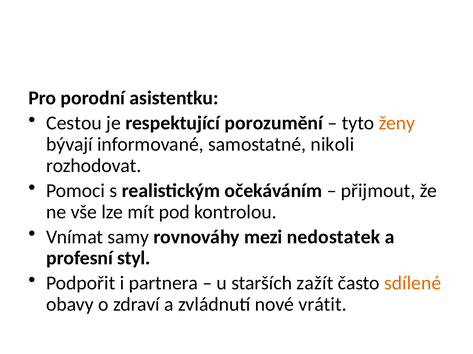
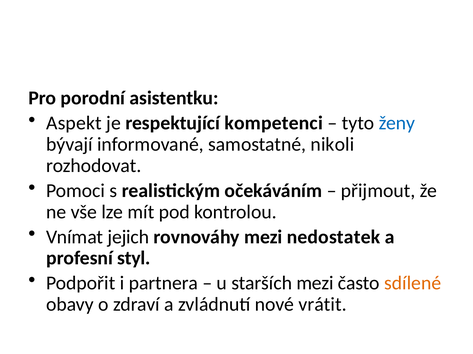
Cestou: Cestou -> Aspekt
porozumění: porozumění -> kompetenci
ženy colour: orange -> blue
samy: samy -> jejich
starších zažít: zažít -> mezi
